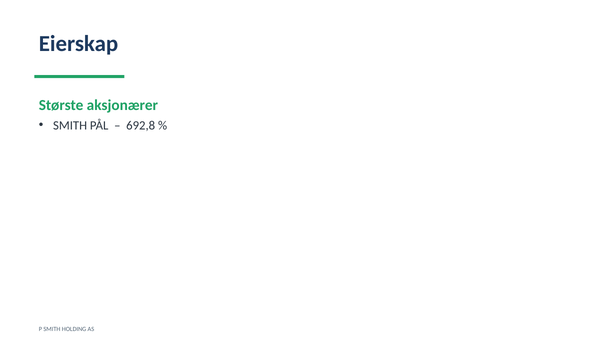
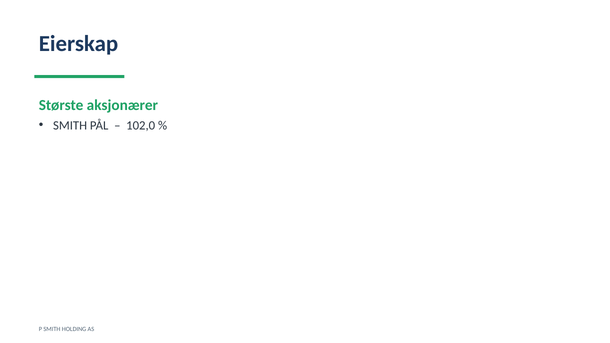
692,8: 692,8 -> 102,0
